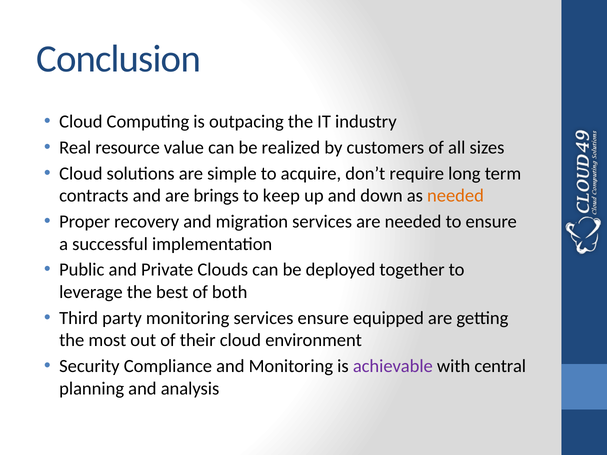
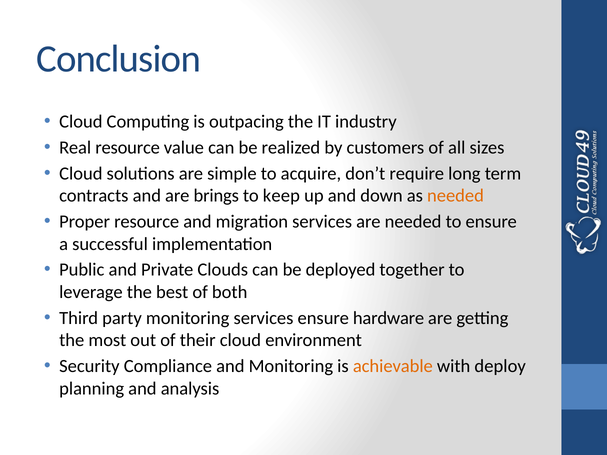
Proper recovery: recovery -> resource
equipped: equipped -> hardware
achievable colour: purple -> orange
central: central -> deploy
